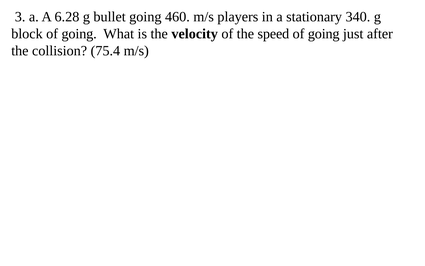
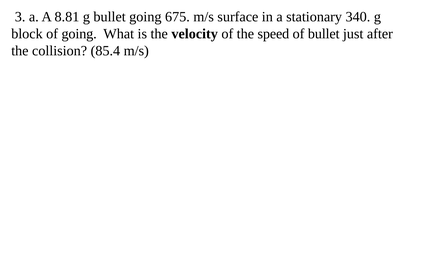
6.28: 6.28 -> 8.81
460: 460 -> 675
players: players -> surface
going at (324, 34): going -> bullet
75.4: 75.4 -> 85.4
